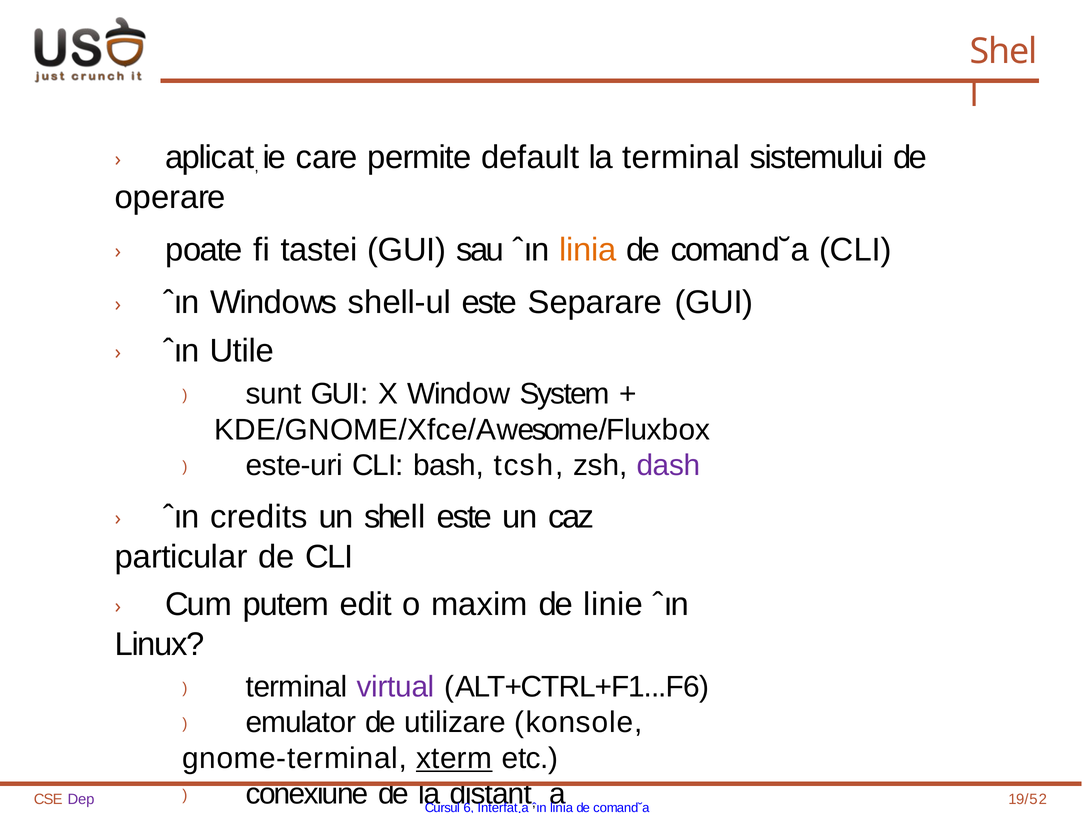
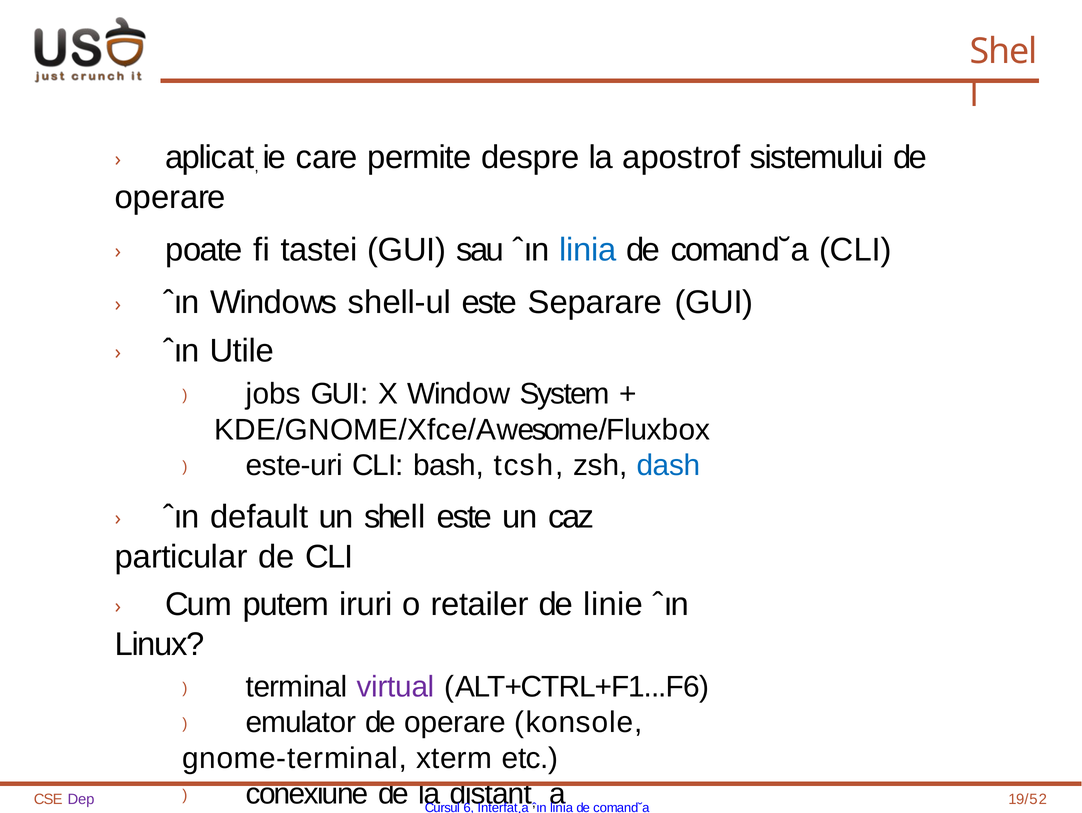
default: default -> despre
la terminal: terminal -> apostrof
linia at (588, 250) colour: orange -> blue
sunt: sunt -> jobs
dash colour: purple -> blue
credits: credits -> default
edit: edit -> iruri
maxim: maxim -> retailer
emulator de utilizare: utilizare -> operare
xterm underline: present -> none
